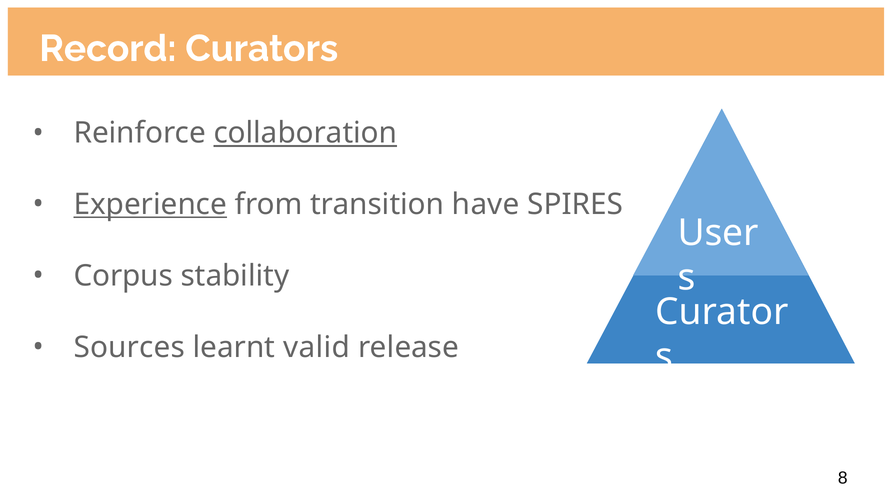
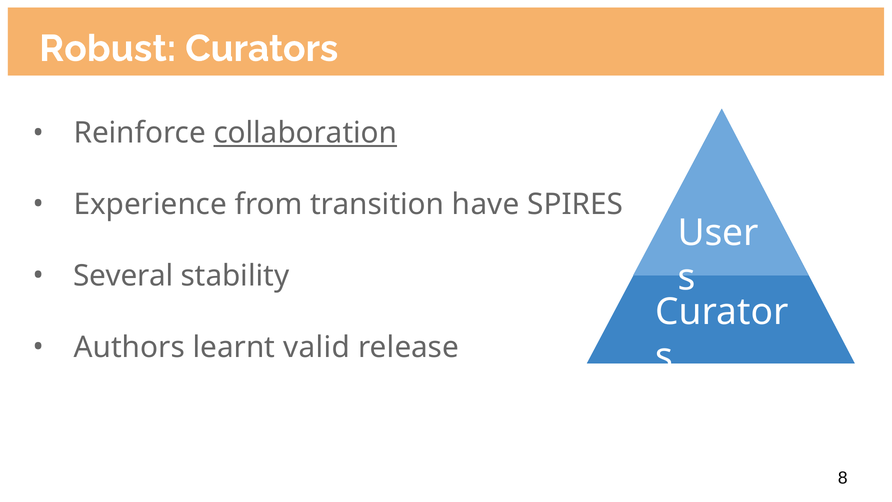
Record: Record -> Robust
Experience underline: present -> none
Corpus: Corpus -> Several
Sources: Sources -> Authors
